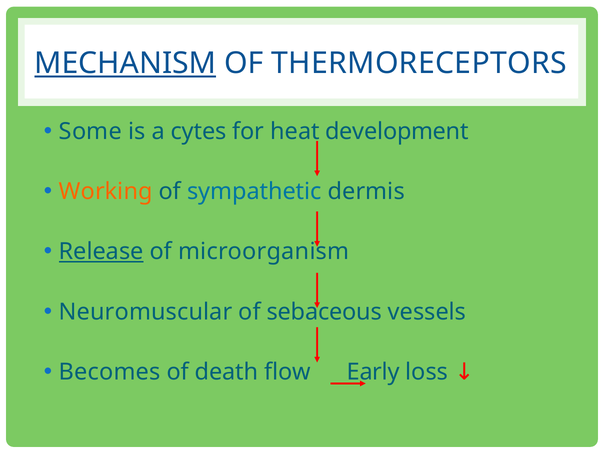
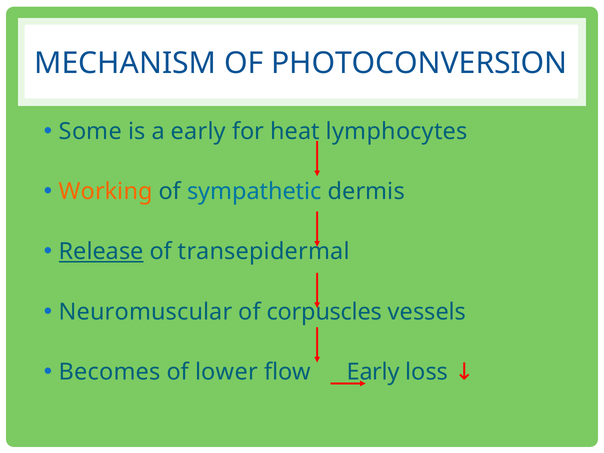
MECHANISM underline: present -> none
THERMORECEPTORS: THERMORECEPTORS -> PHOTOCONVERSION
a cytes: cytes -> early
development: development -> lymphocytes
microorganism: microorganism -> transepidermal
sebaceous: sebaceous -> corpuscles
death: death -> lower
